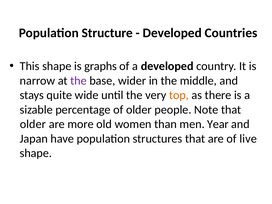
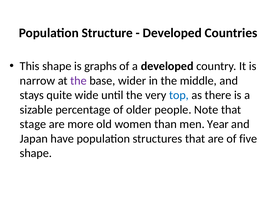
top colour: orange -> blue
older at (33, 124): older -> stage
live: live -> five
